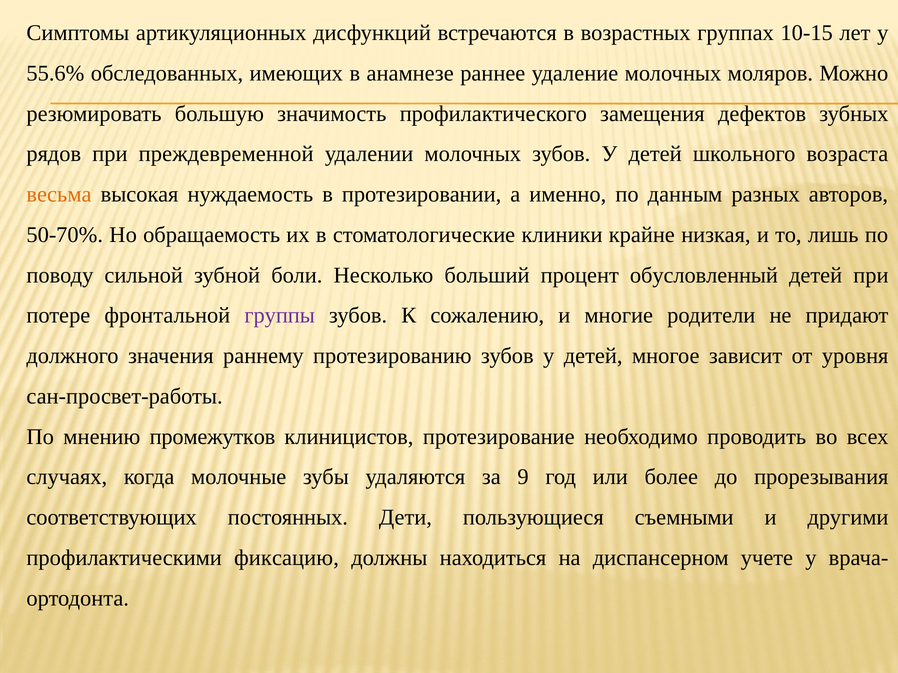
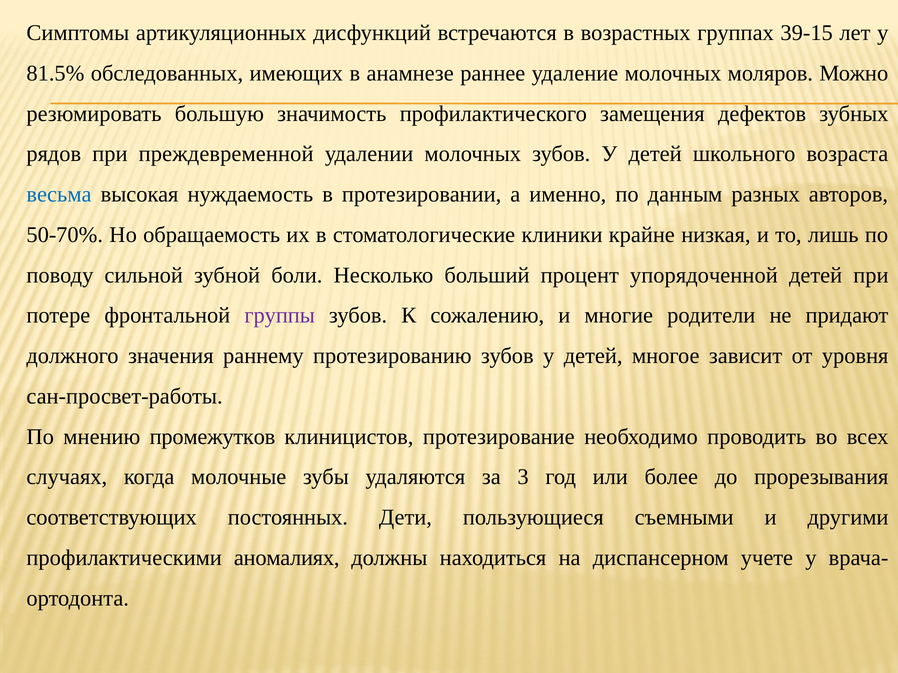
10-15: 10-15 -> 39-15
55.6%: 55.6% -> 81.5%
весьма colour: orange -> blue
обусловленный: обусловленный -> упорядоченной
9: 9 -> 3
фиксацию: фиксацию -> аномалиях
